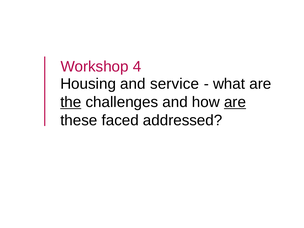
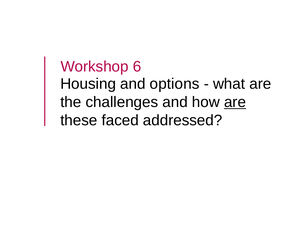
4: 4 -> 6
service: service -> options
the underline: present -> none
